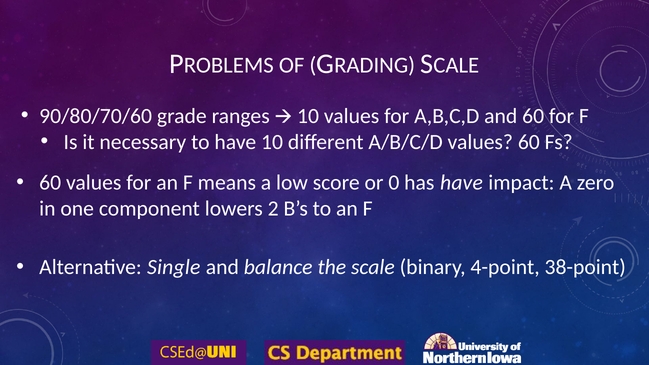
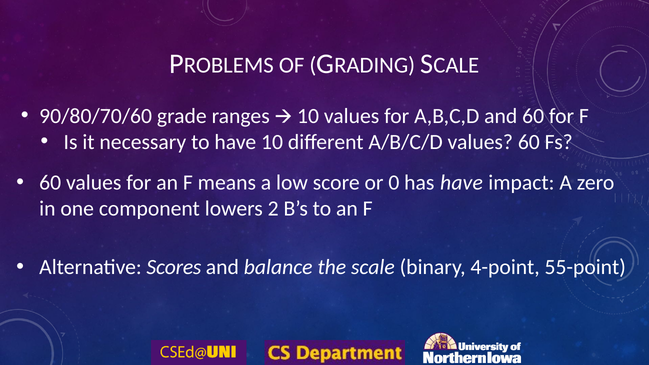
Single: Single -> Scores
38-point: 38-point -> 55-point
